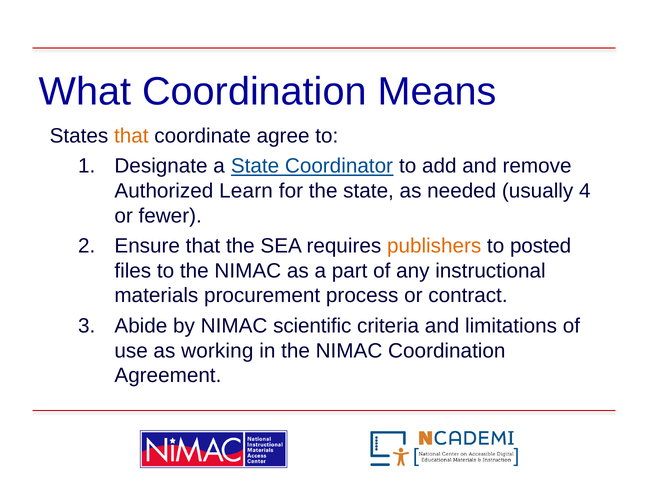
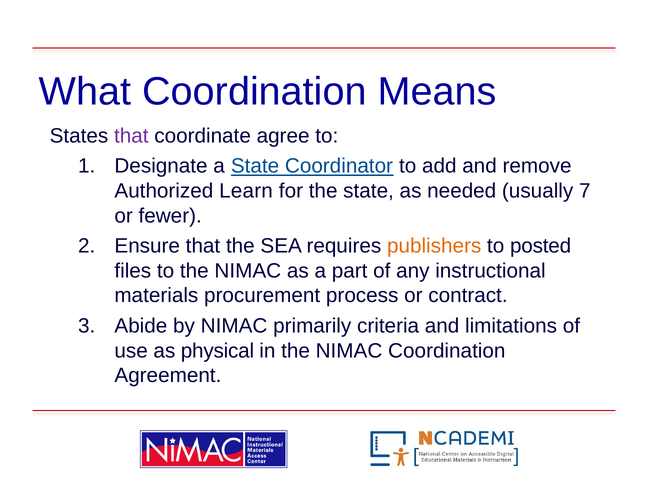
that at (131, 136) colour: orange -> purple
4: 4 -> 7
scientific: scientific -> primarily
working: working -> physical
